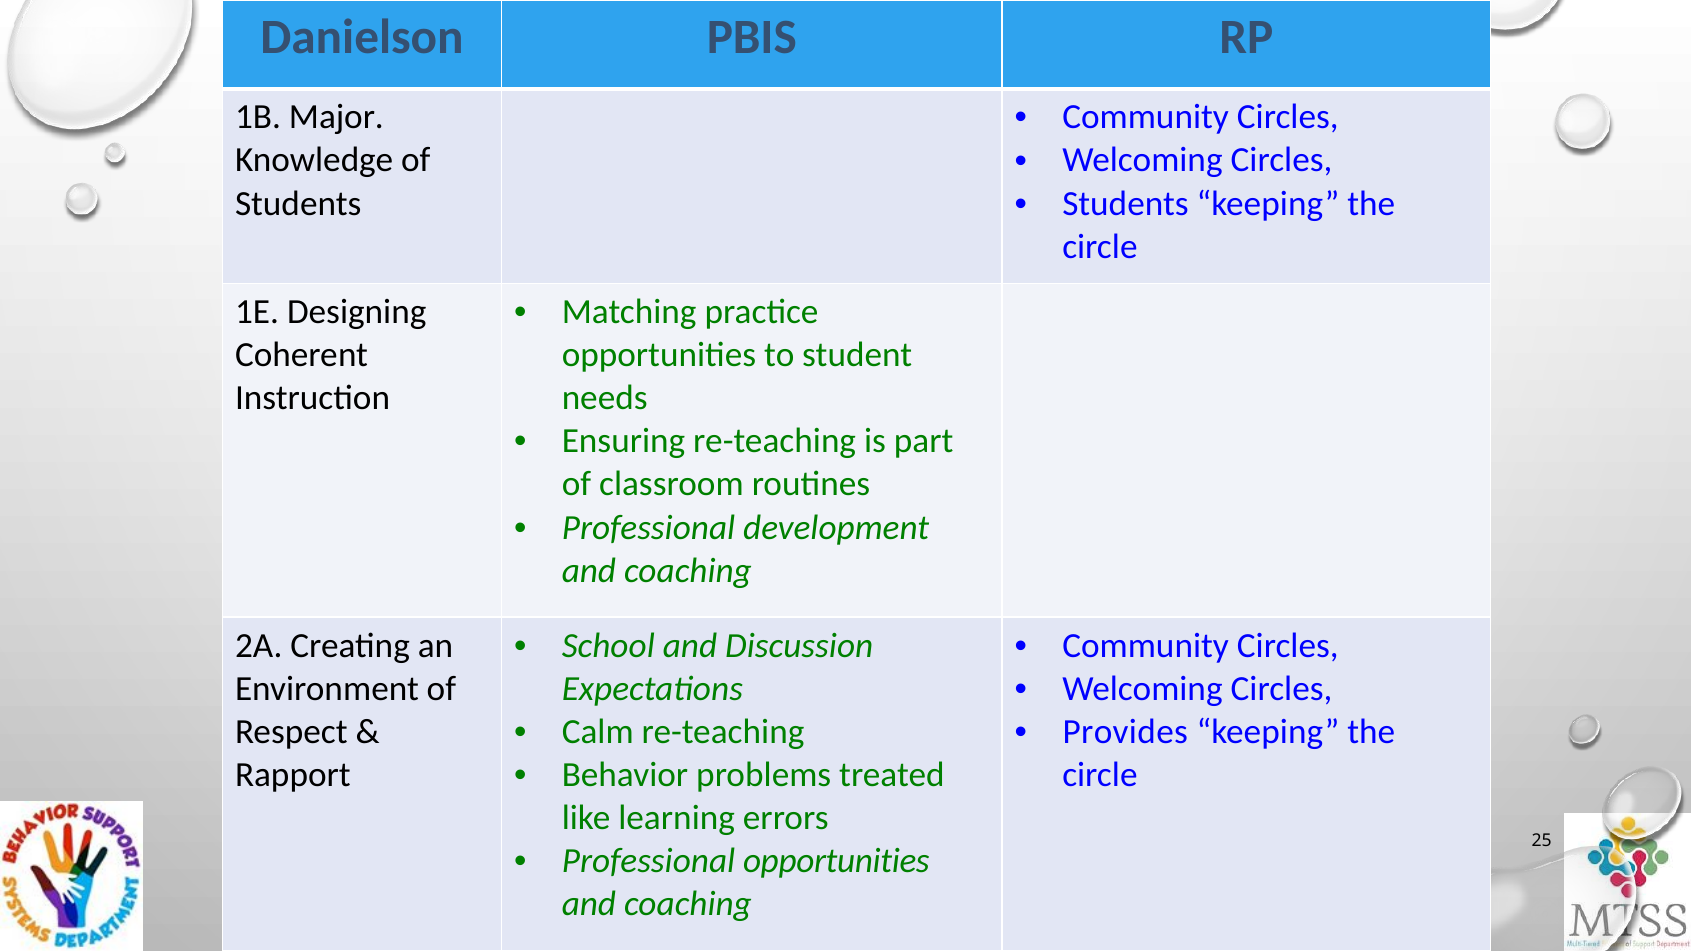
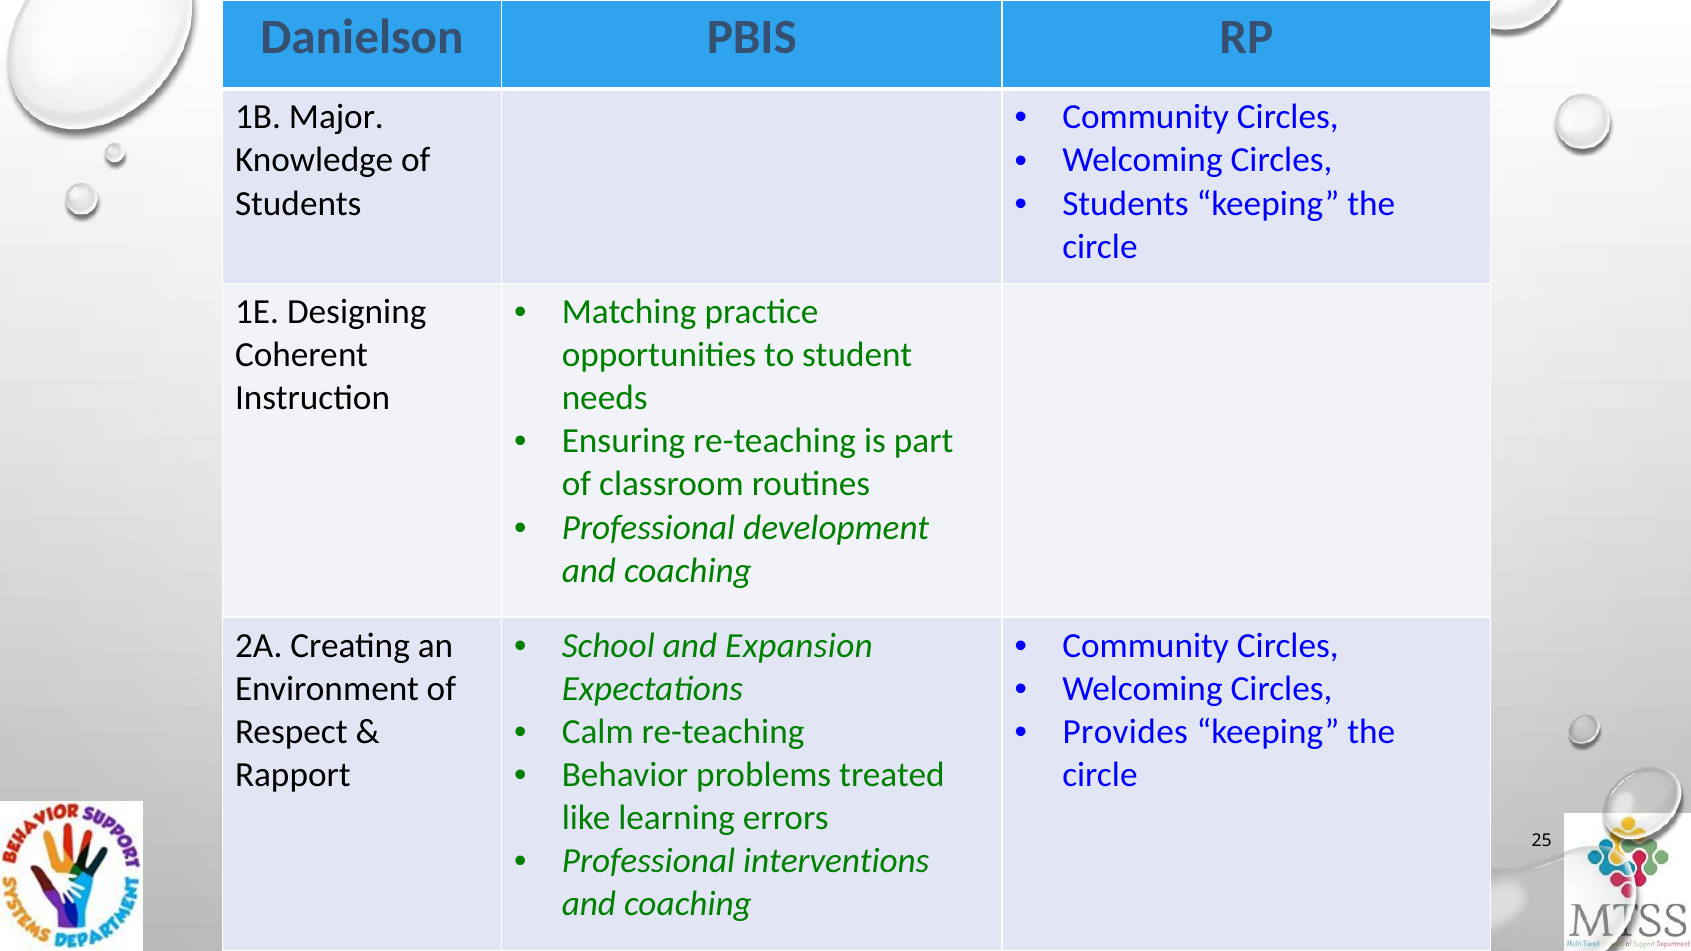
Discussion: Discussion -> Expansion
Professional opportunities: opportunities -> interventions
